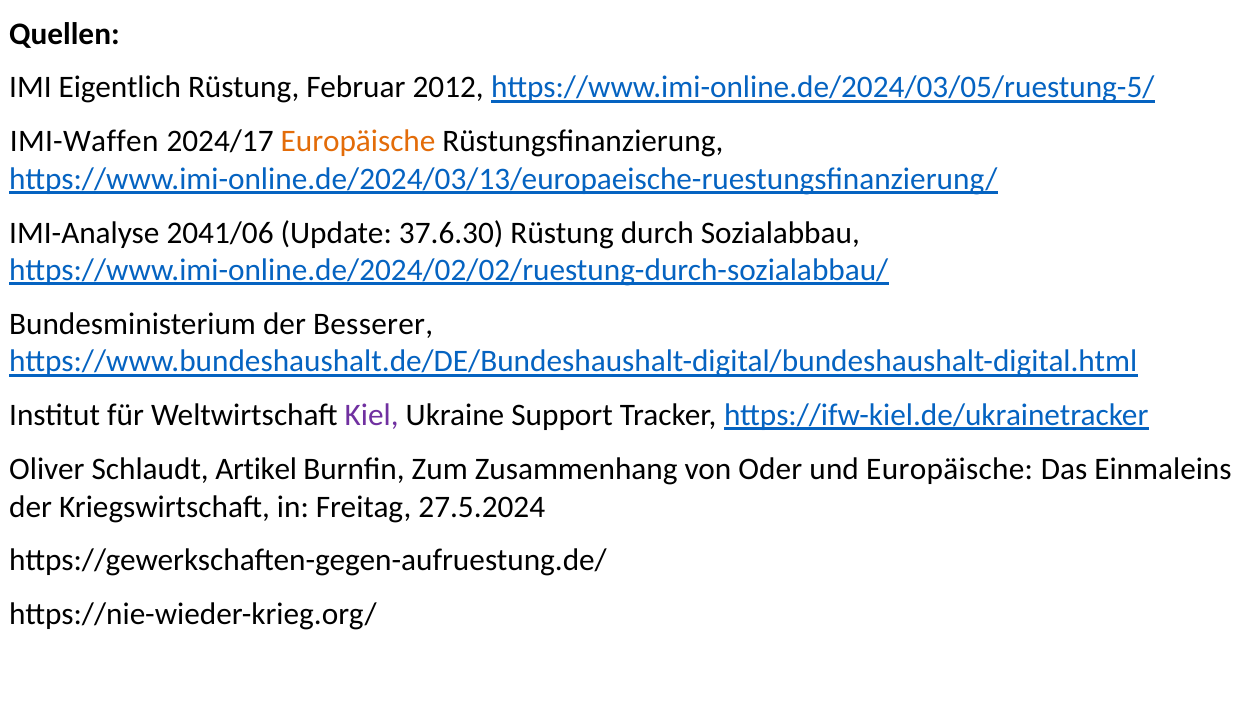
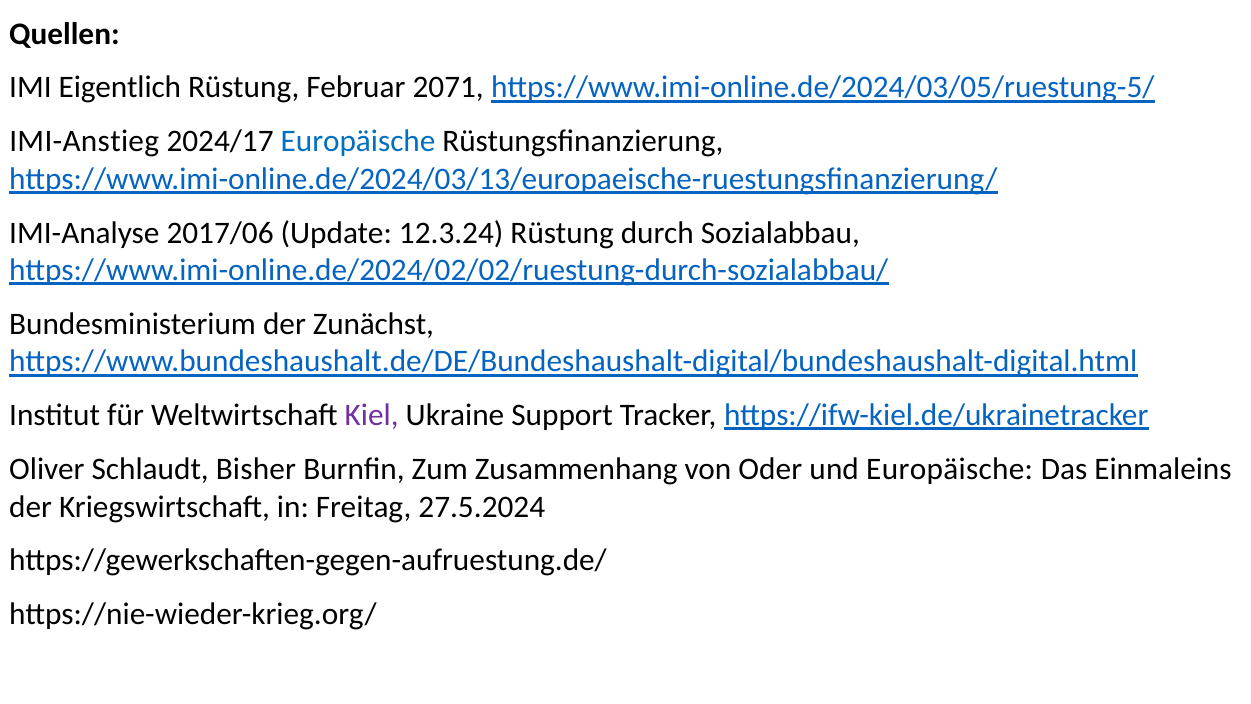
2012: 2012 -> 2071
IMI-Waffen: IMI-Waffen -> IMI-Anstieg
Europäische at (358, 141) colour: orange -> blue
2041/06: 2041/06 -> 2017/06
37.6.30: 37.6.30 -> 12.3.24
Besserer: Besserer -> Zunächst
Artikel: Artikel -> Bisher
